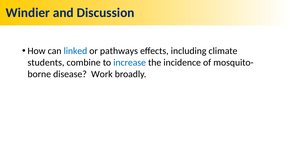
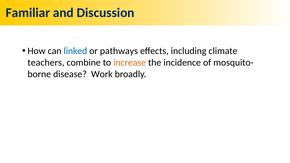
Windier: Windier -> Familiar
students: students -> teachers
increase colour: blue -> orange
